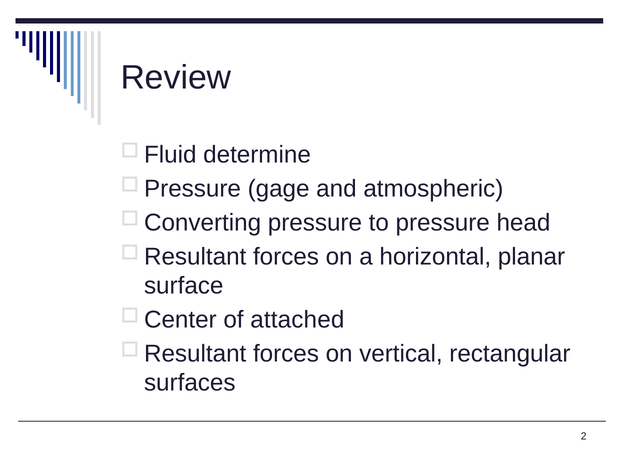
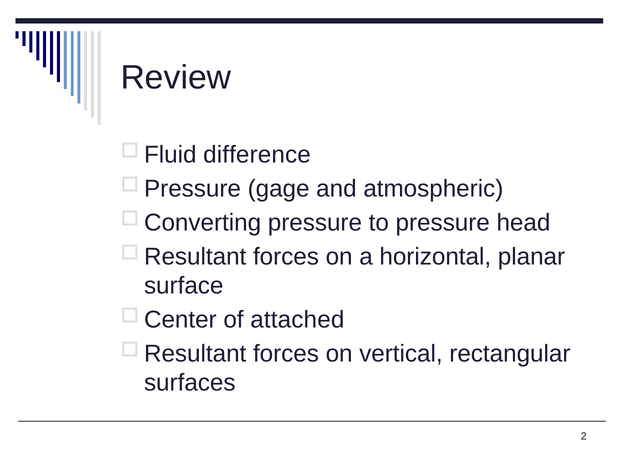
determine: determine -> difference
